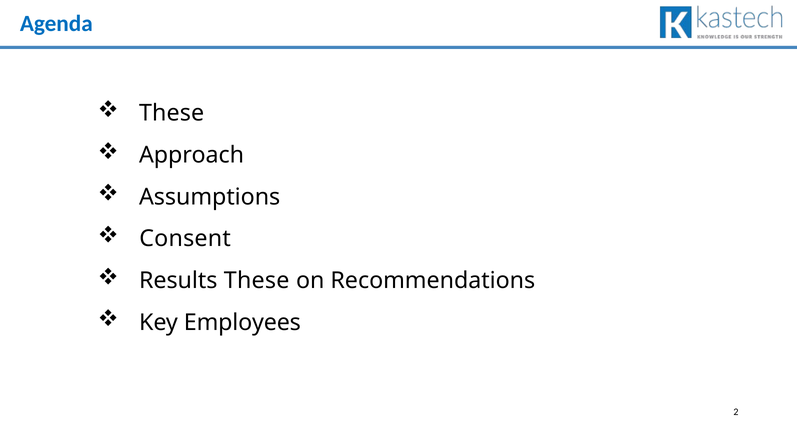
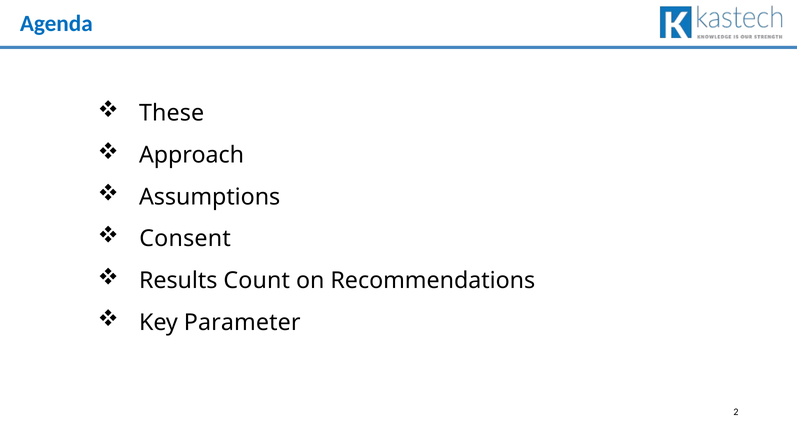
Results These: These -> Count
Employees: Employees -> Parameter
